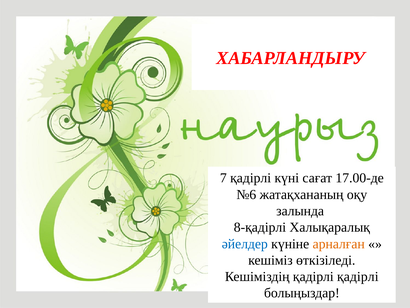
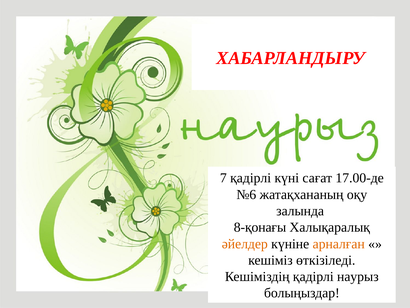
8-қадірлі: 8-қадірлі -> 8-қонағы
әйелдер colour: blue -> orange
қадірлі қадірлі: қадірлі -> наурыз
